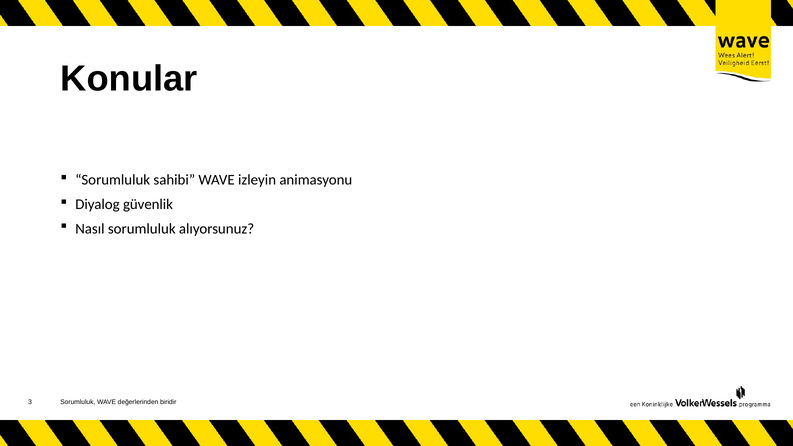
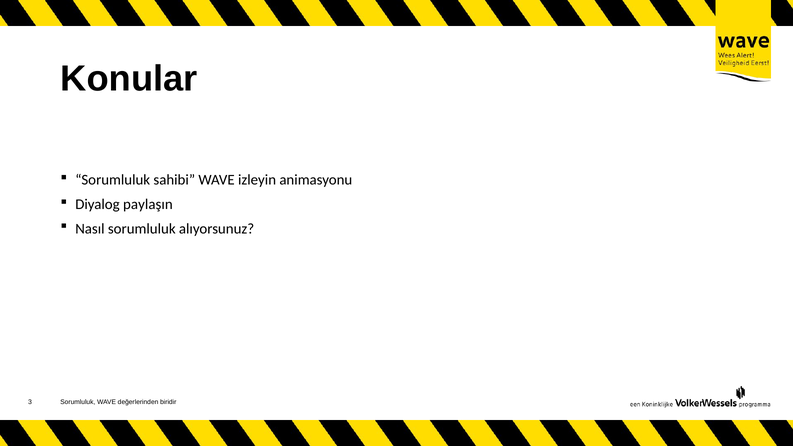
güvenlik: güvenlik -> paylaşın
